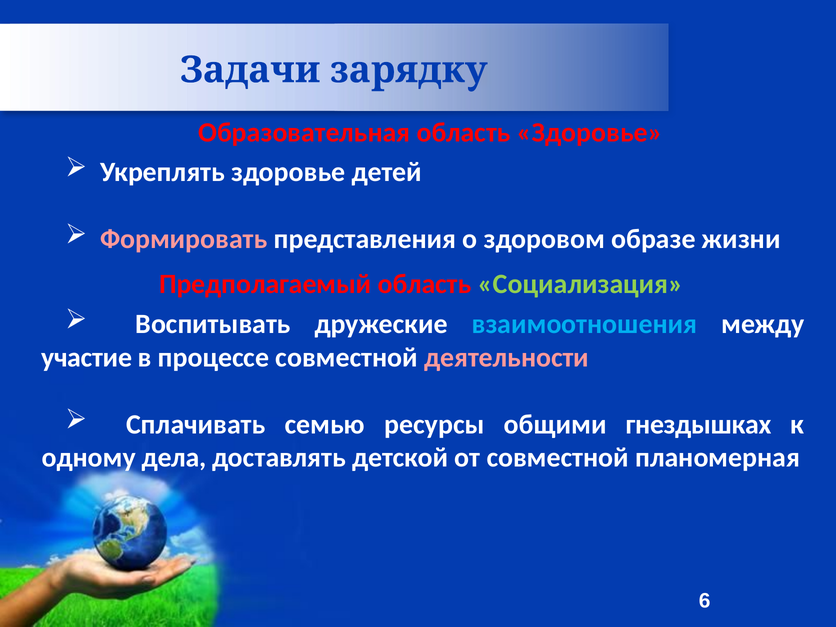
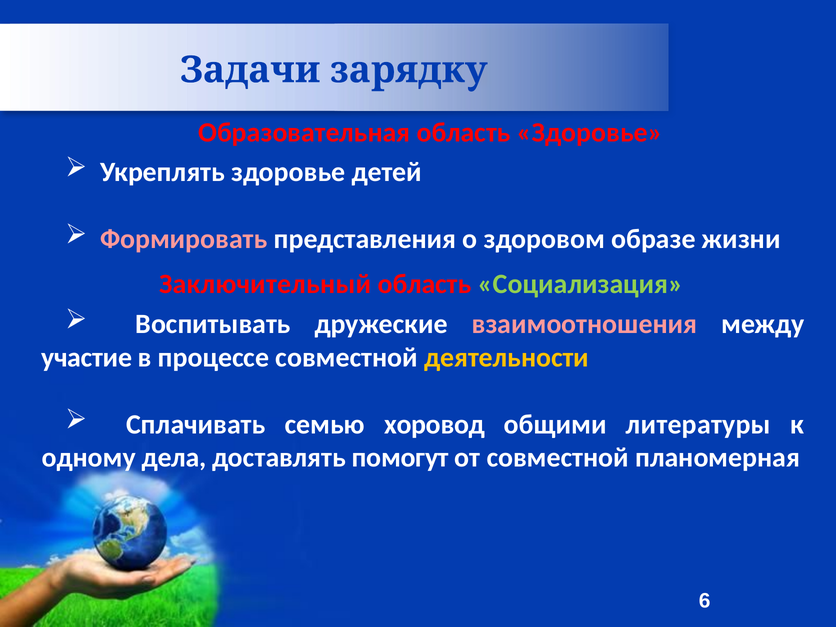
Предполагаемый: Предполагаемый -> Заключительный
взаимоотношения colour: light blue -> pink
деятельности colour: pink -> yellow
ресурсы: ресурсы -> хоровод
гнездышках: гнездышках -> литературы
детской: детской -> помогут
